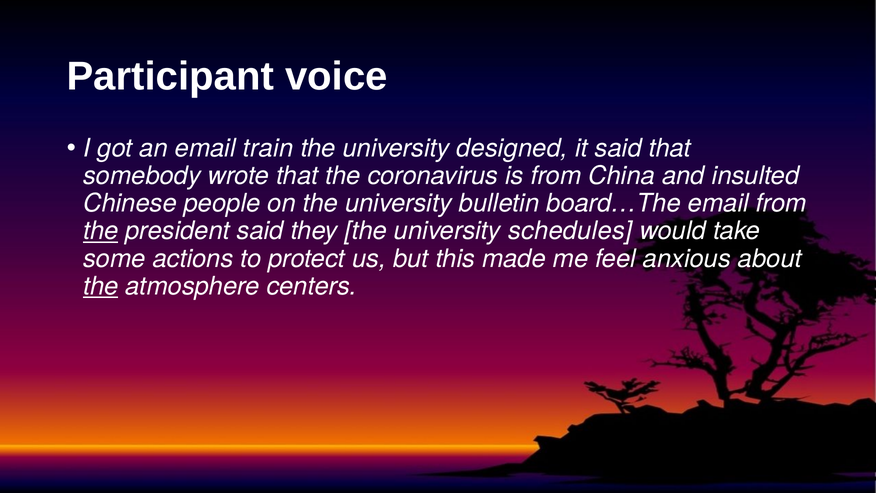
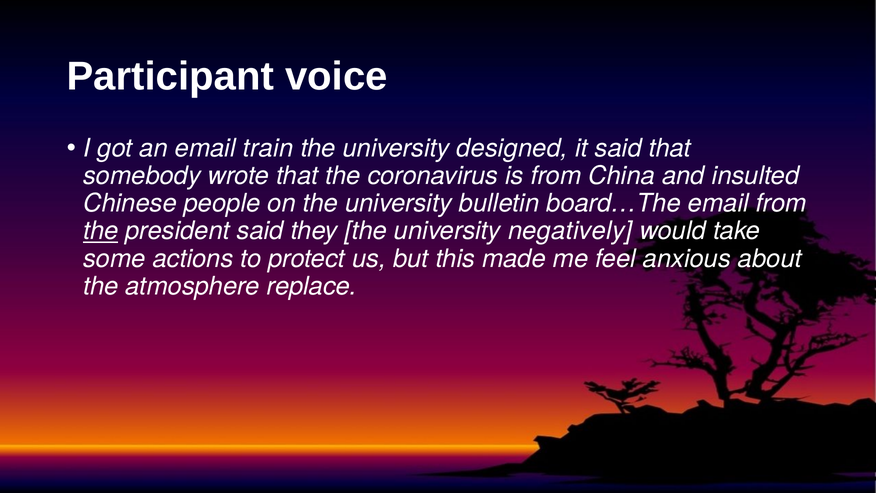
schedules: schedules -> negatively
the at (101, 286) underline: present -> none
centers: centers -> replace
